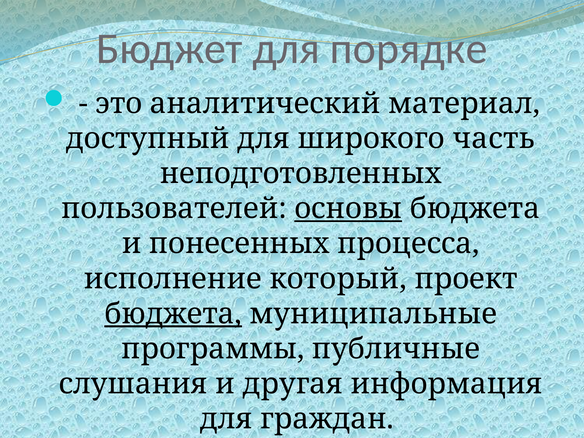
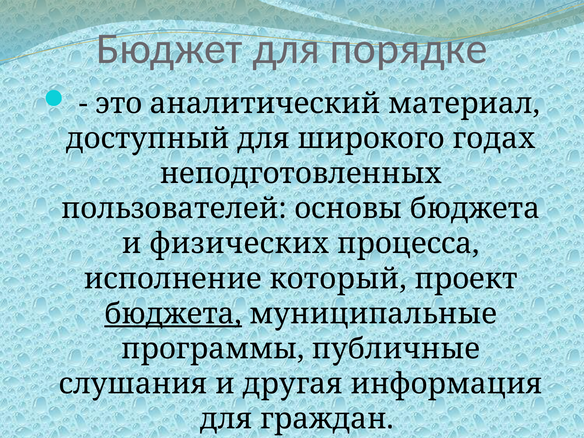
часть: часть -> годах
основы underline: present -> none
понесенных: понесенных -> физических
